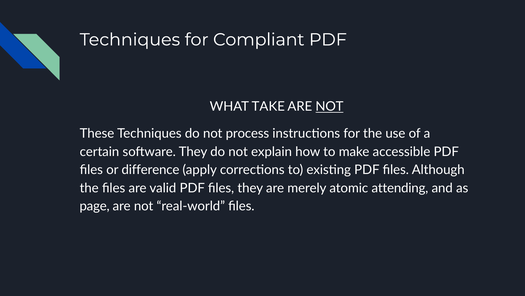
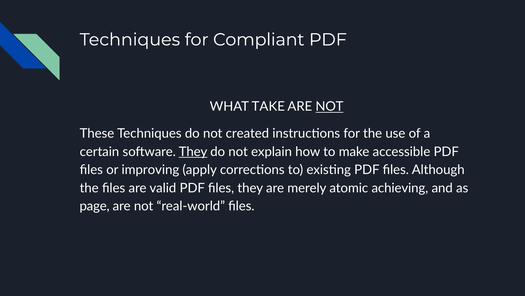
process: process -> created
They at (193, 151) underline: none -> present
difference: difference -> improving
attending: attending -> achieving
